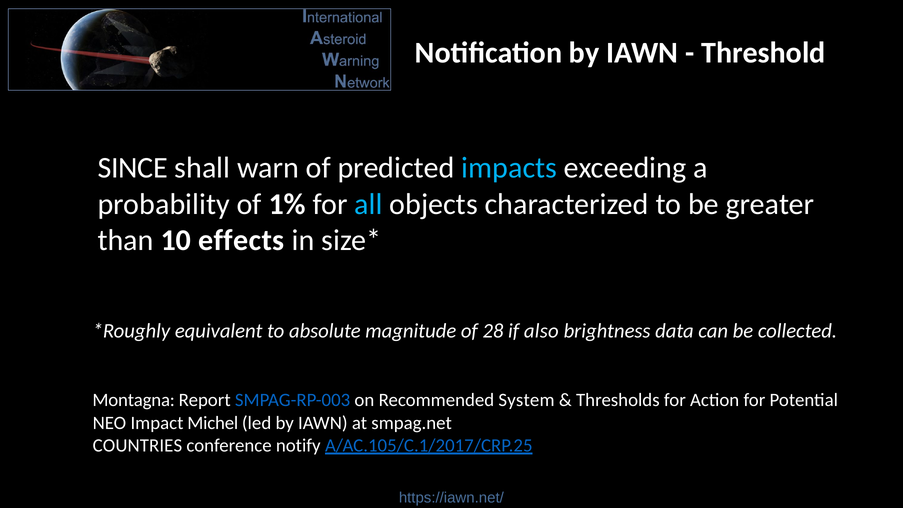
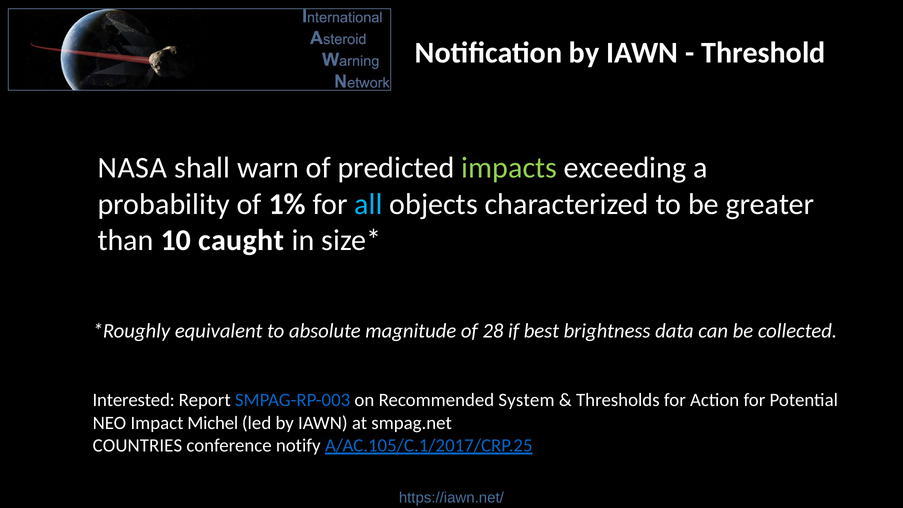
SINCE: SINCE -> NASA
impacts colour: light blue -> light green
effects: effects -> caught
also: also -> best
Montagna: Montagna -> Interested
